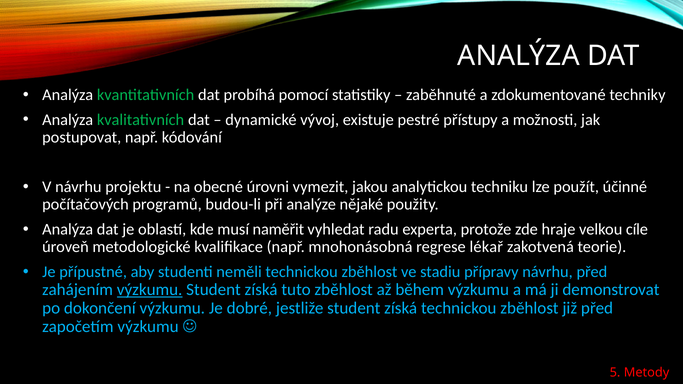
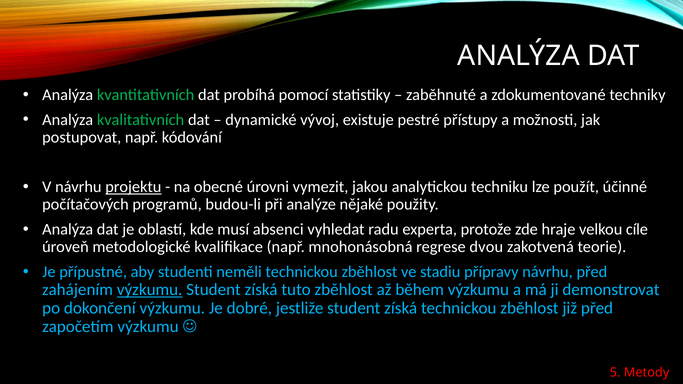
projektu underline: none -> present
naměřit: naměřit -> absenci
lékař: lékař -> dvou
